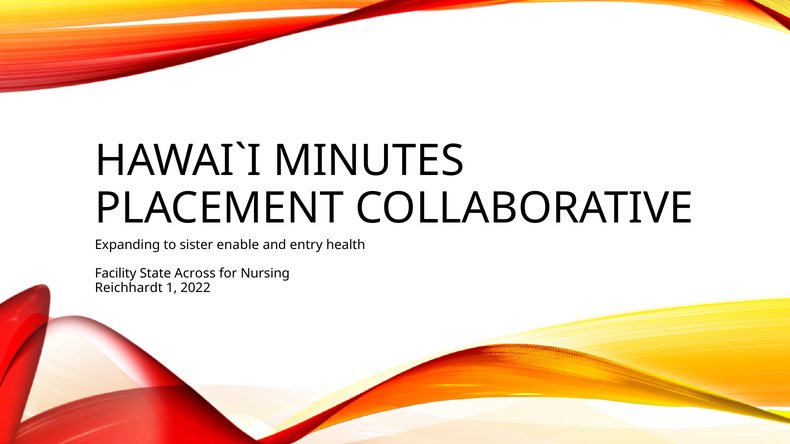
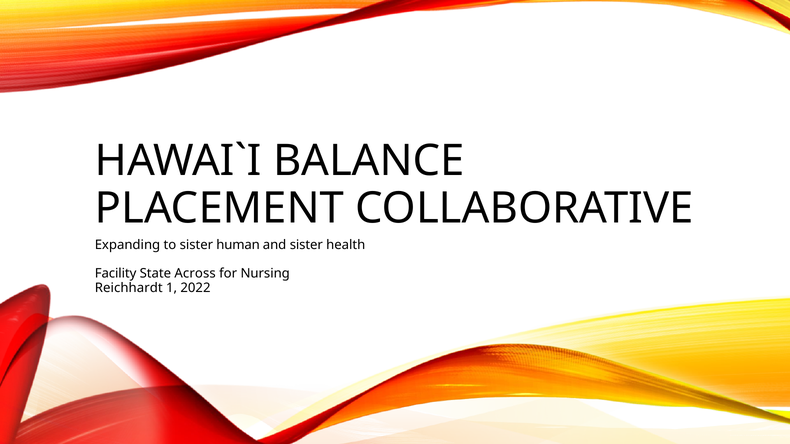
MINUTES: MINUTES -> BALANCE
enable: enable -> human
and entry: entry -> sister
